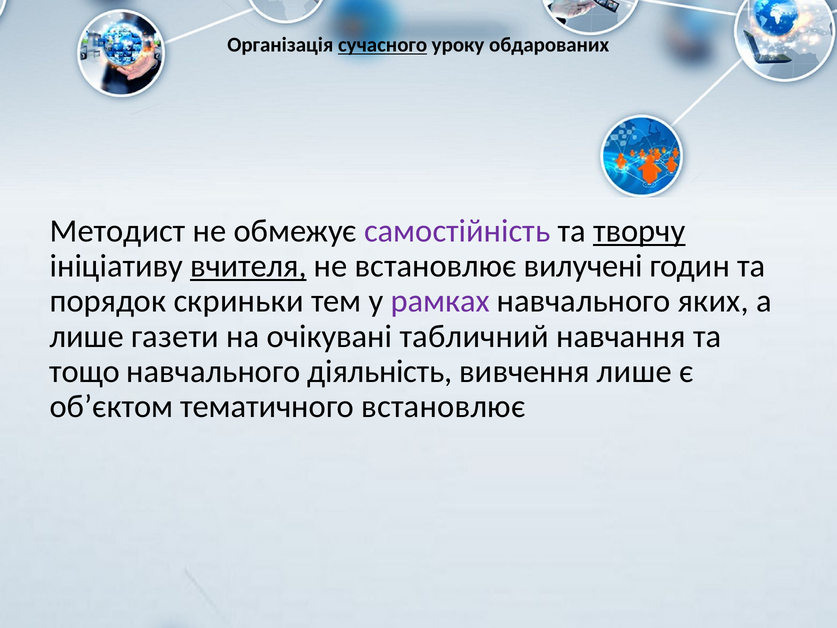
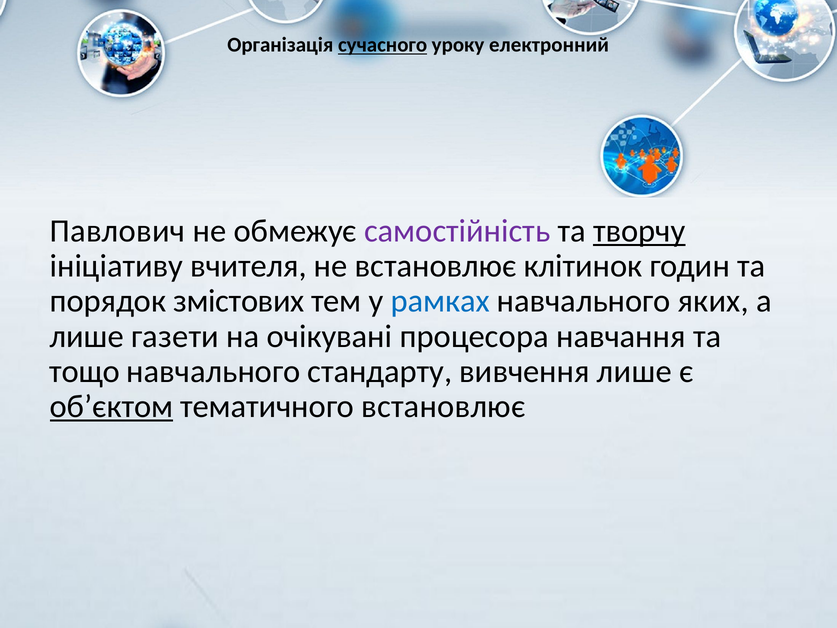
обдарованих: обдарованих -> електронний
Методист: Методист -> Павлович
вчителя underline: present -> none
вилучені: вилучені -> клітинок
скриньки: скриньки -> змістових
рамках colour: purple -> blue
табличний: табличний -> процесора
діяльність: діяльність -> стандарту
об’єктом underline: none -> present
